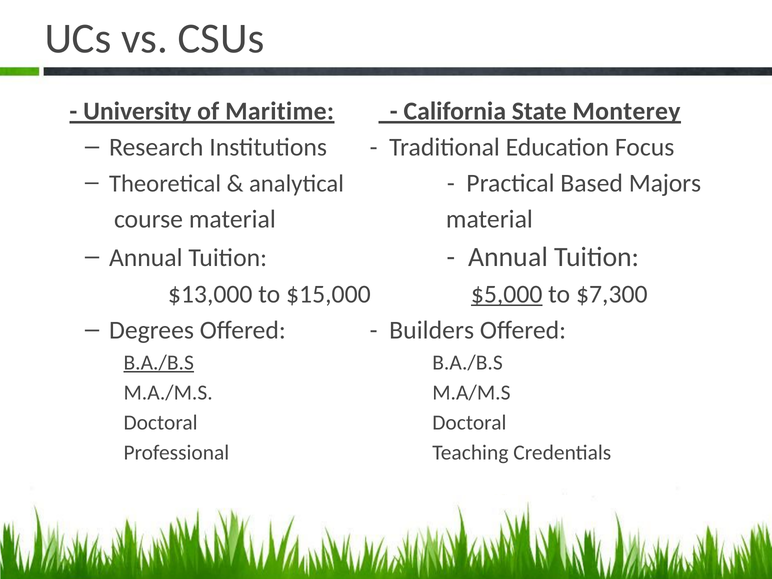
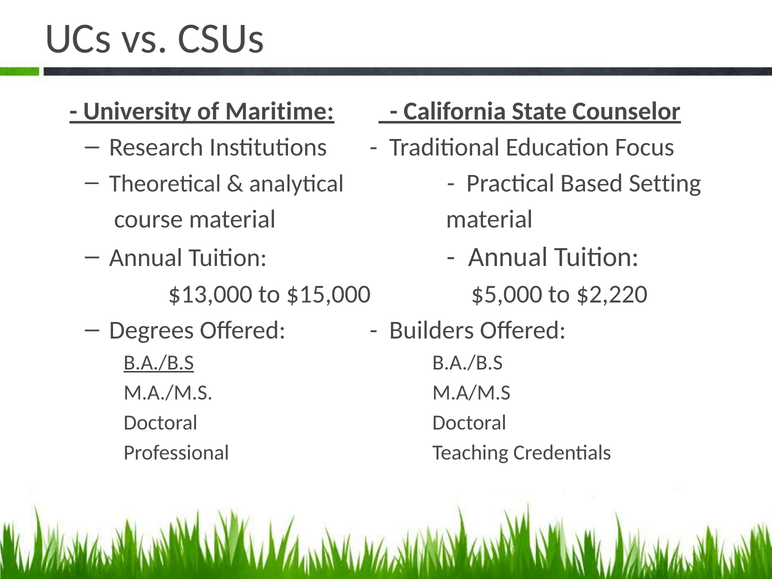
Monterey: Monterey -> Counselor
Majors: Majors -> Setting
$5,000 underline: present -> none
$7,300: $7,300 -> $2,220
